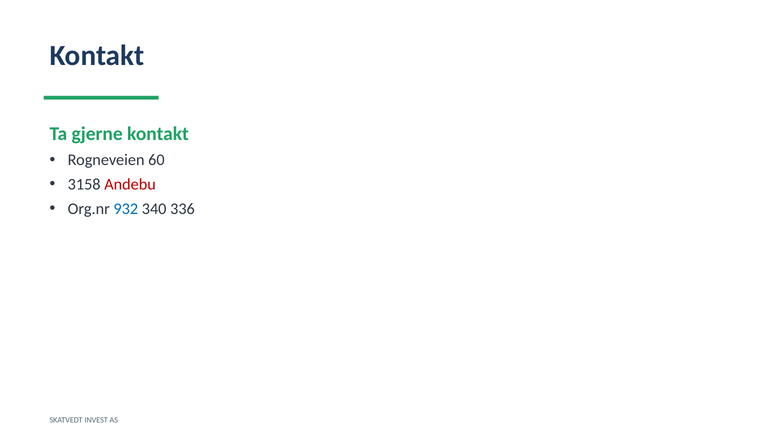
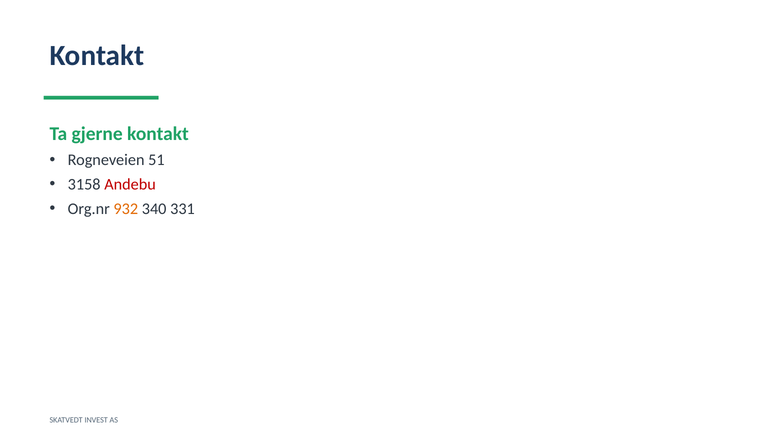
60: 60 -> 51
932 colour: blue -> orange
336: 336 -> 331
